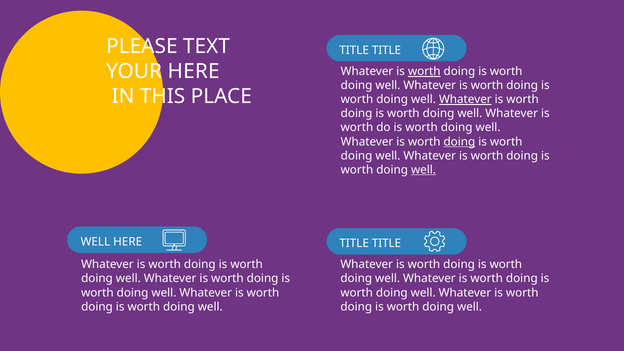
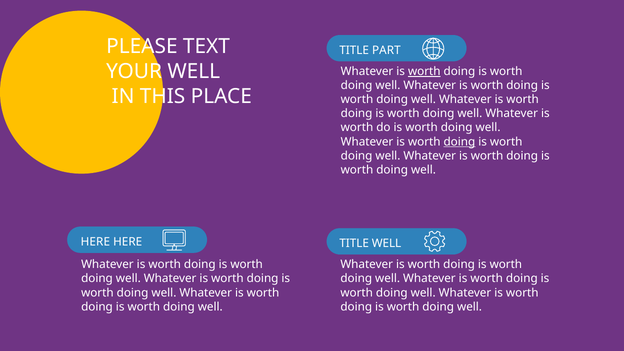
TITLE at (386, 50): TITLE -> PART
YOUR HERE: HERE -> WELL
Whatever at (465, 100) underline: present -> none
well at (424, 170) underline: present -> none
WELL at (95, 242): WELL -> HERE
HERE TITLE TITLE: TITLE -> WELL
